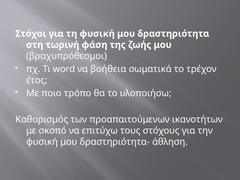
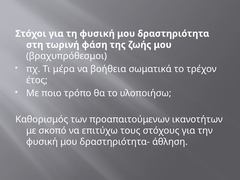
word: word -> μέρα
